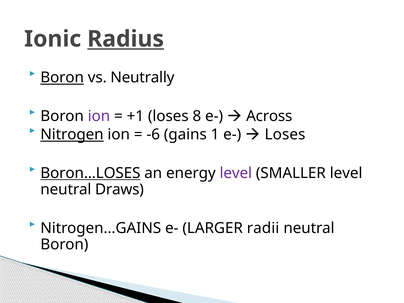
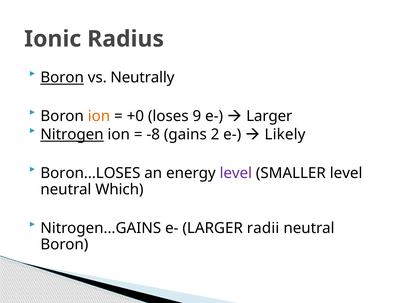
Radius underline: present -> none
ion at (99, 116) colour: purple -> orange
+1: +1 -> +0
8: 8 -> 9
Across at (269, 116): Across -> Larger
-6: -6 -> -8
1: 1 -> 2
Loses at (285, 135): Loses -> Likely
Boron…LOSES underline: present -> none
Draws: Draws -> Which
